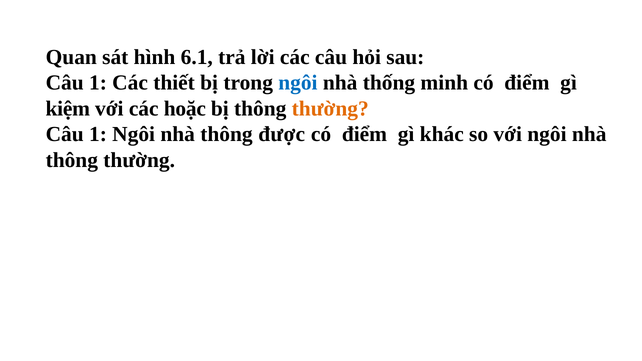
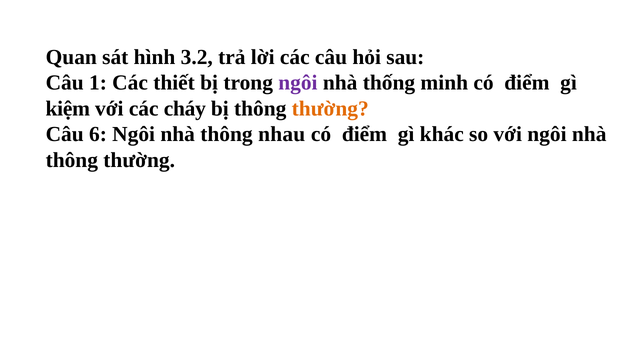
6.1: 6.1 -> 3.2
ngôi at (298, 83) colour: blue -> purple
hoặc: hoặc -> cháy
1 at (98, 134): 1 -> 6
được: được -> nhau
